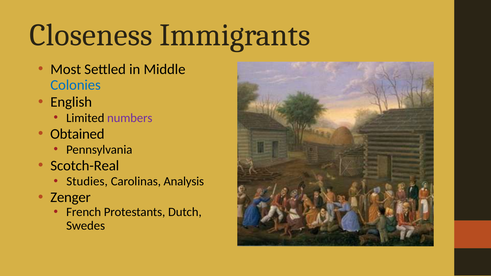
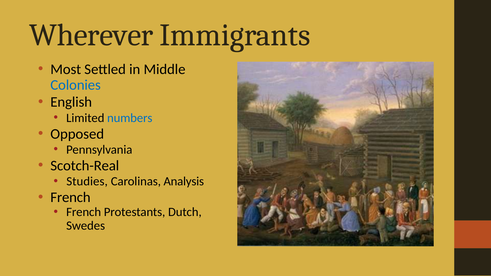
Closeness: Closeness -> Wherever
numbers colour: purple -> blue
Obtained: Obtained -> Opposed
Zenger at (70, 198): Zenger -> French
